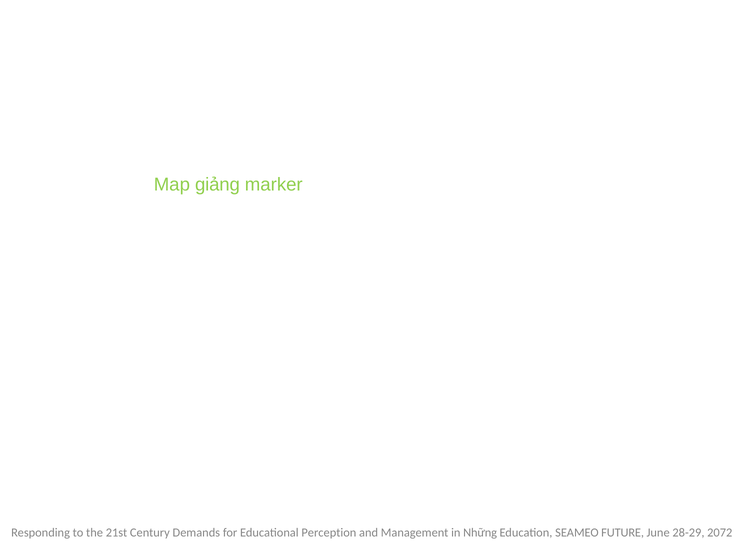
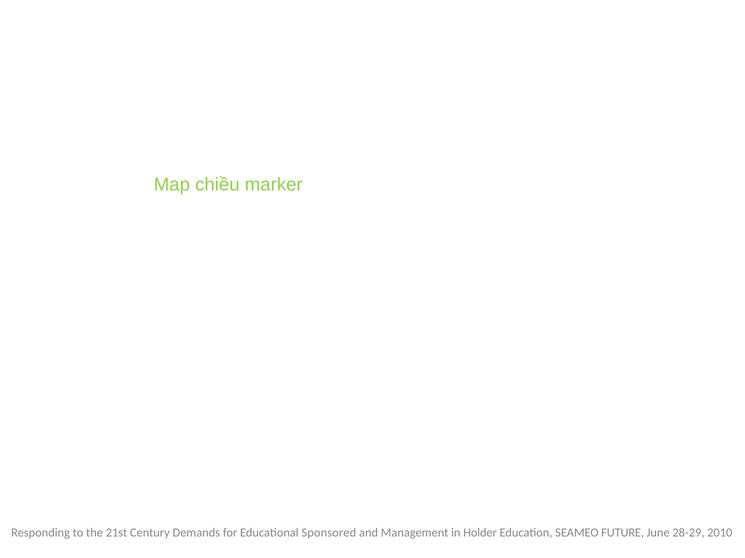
giảng: giảng -> chiều
Perception: Perception -> Sponsored
Những: Những -> Holder
2072: 2072 -> 2010
